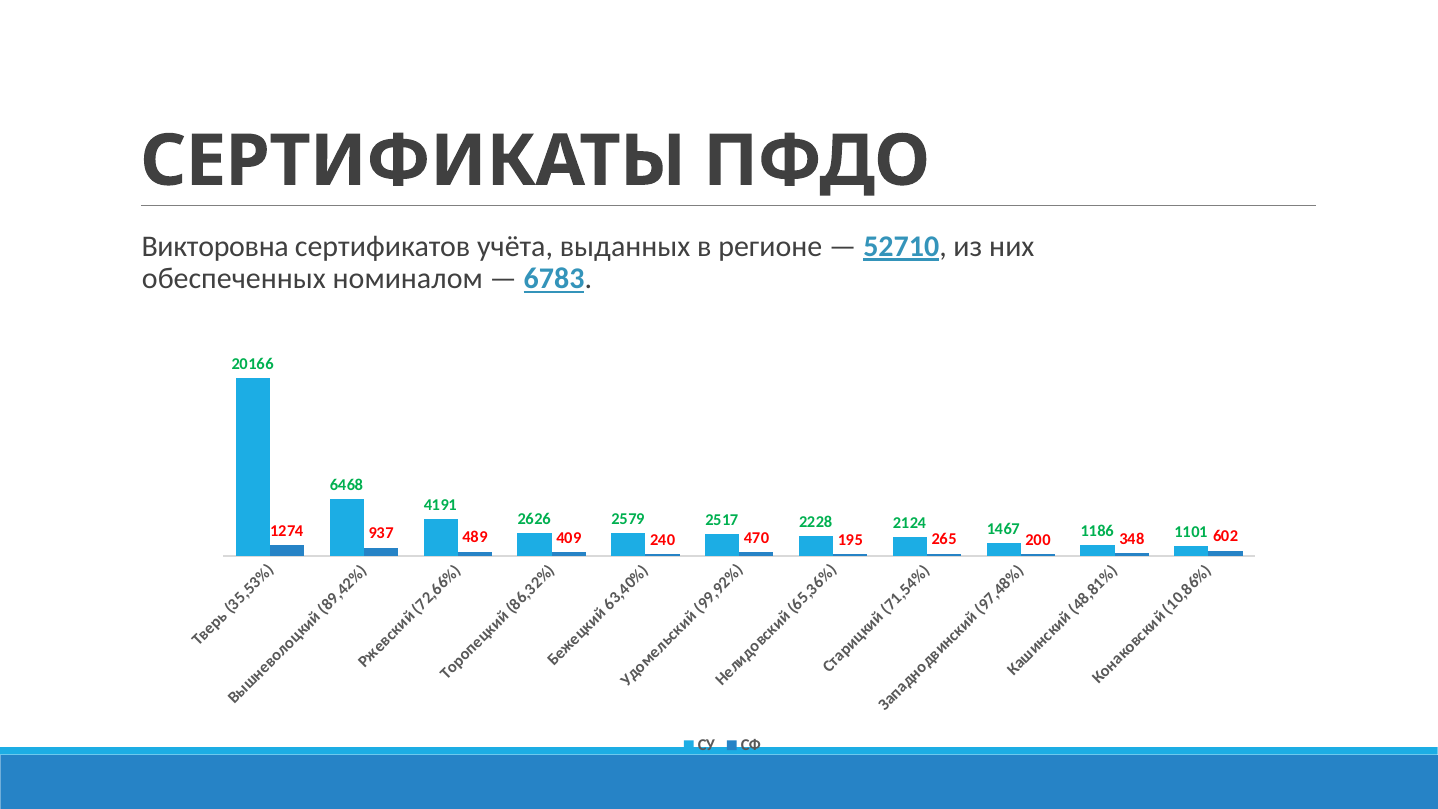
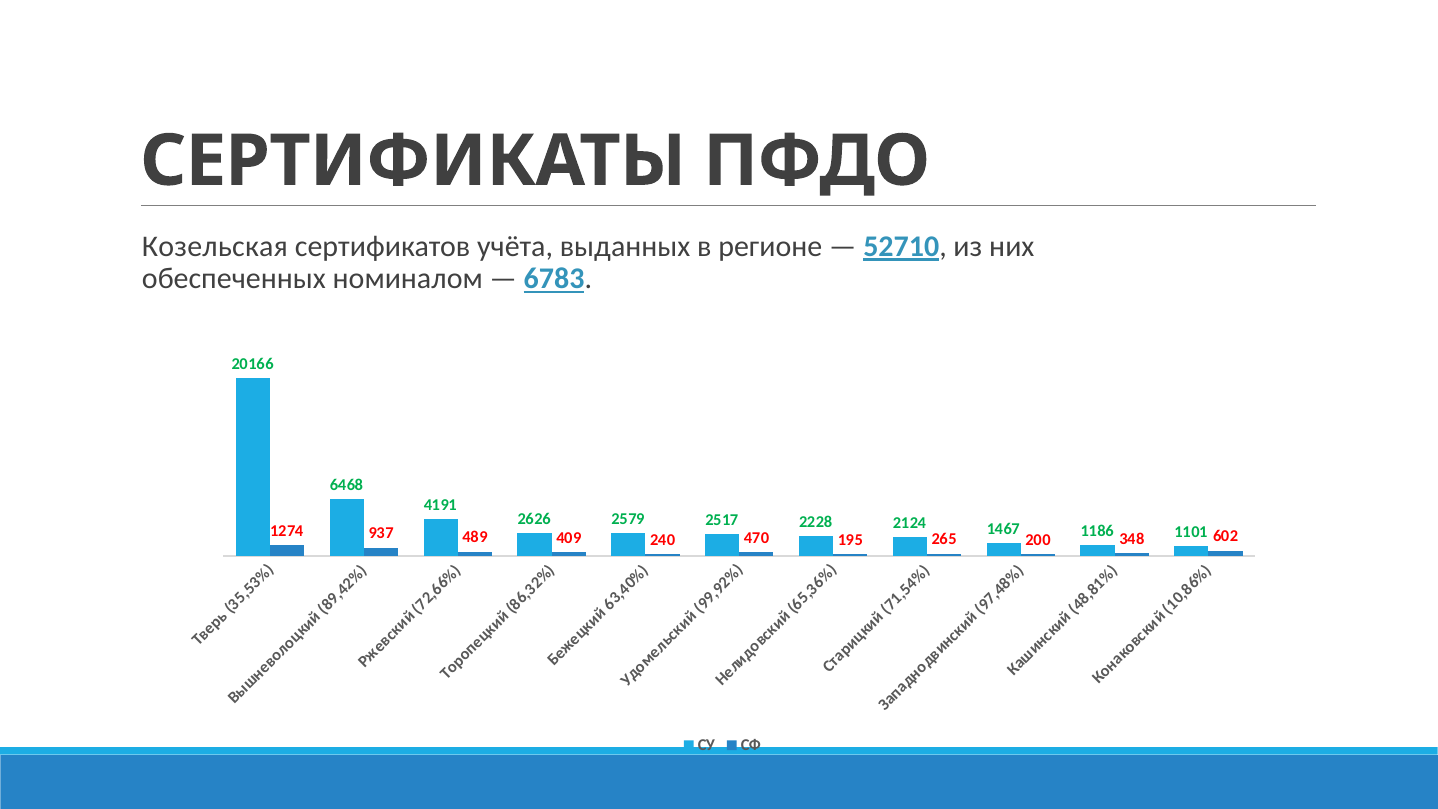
Викторовна: Викторовна -> Козельская
